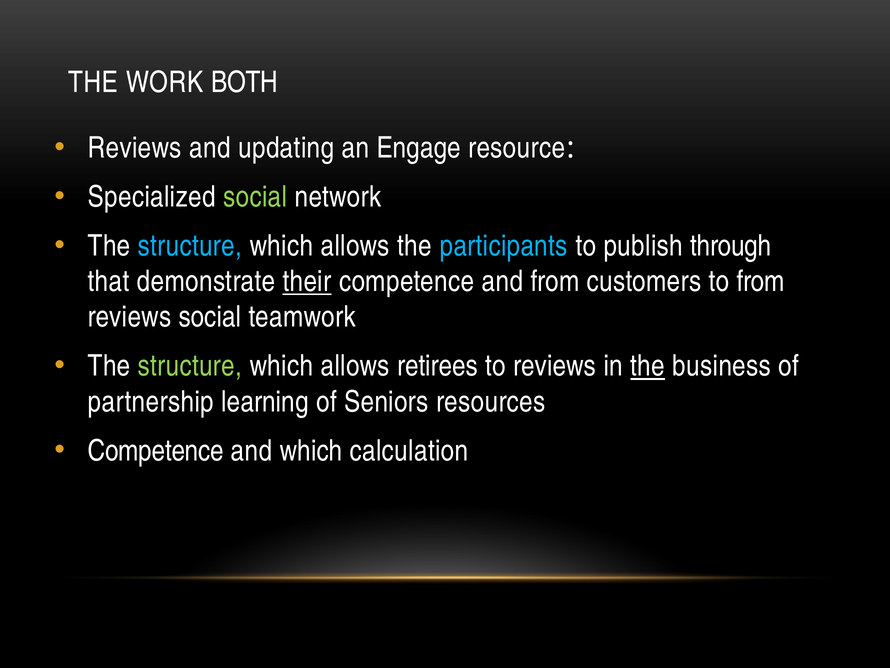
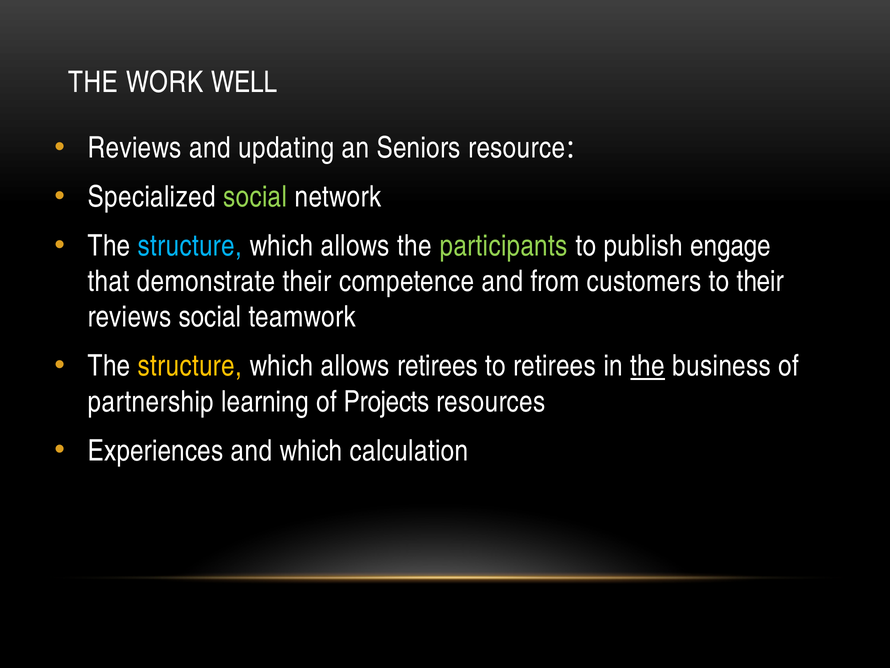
BOTH: BOTH -> WELL
Engage: Engage -> Seniors
participants colour: light blue -> light green
through: through -> engage
their at (307, 281) underline: present -> none
to from: from -> their
structure at (190, 366) colour: light green -> yellow
to reviews: reviews -> retirees
Seniors: Seniors -> Projects
Competence at (156, 450): Competence -> Experiences
